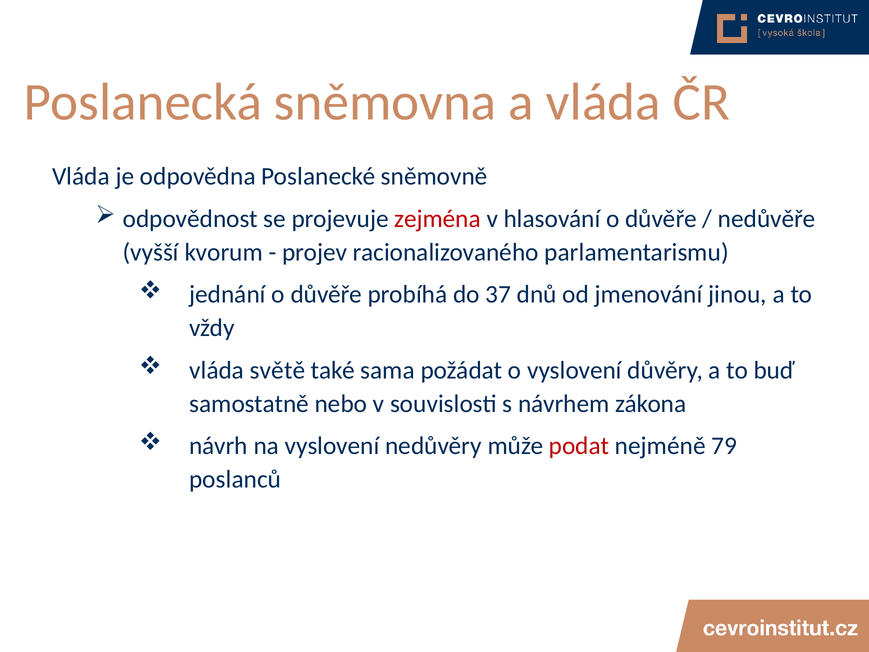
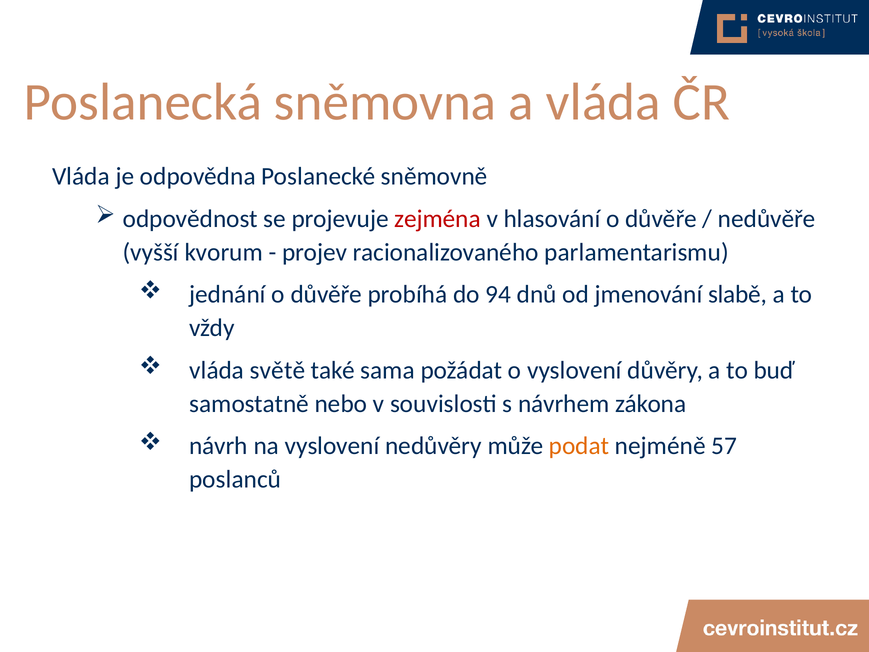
37: 37 -> 94
jinou: jinou -> slabě
podat colour: red -> orange
79: 79 -> 57
